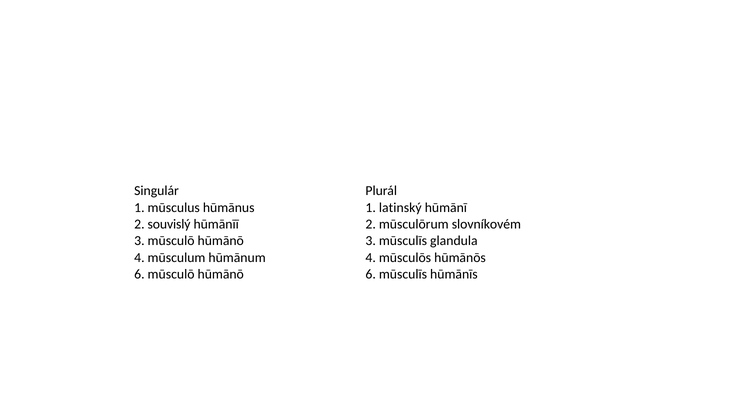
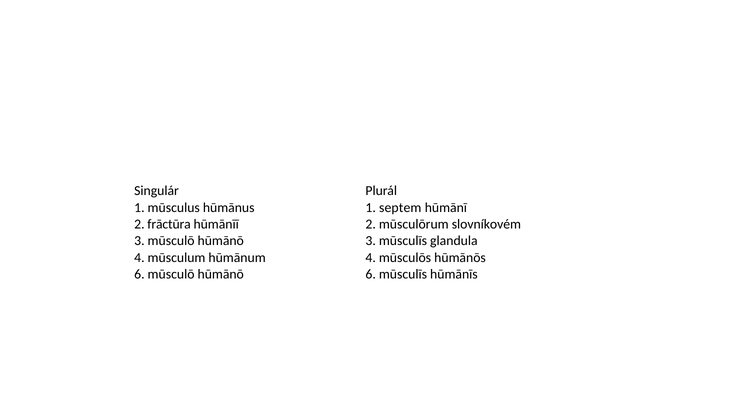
latinský: latinský -> septem
souvislý: souvislý -> frāctūra
